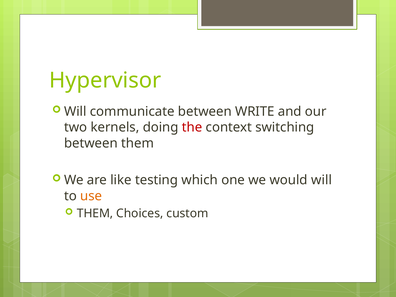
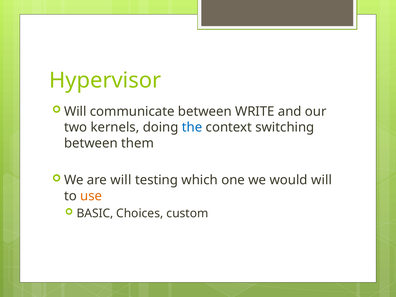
the colour: red -> blue
are like: like -> will
THEM at (95, 213): THEM -> BASIC
